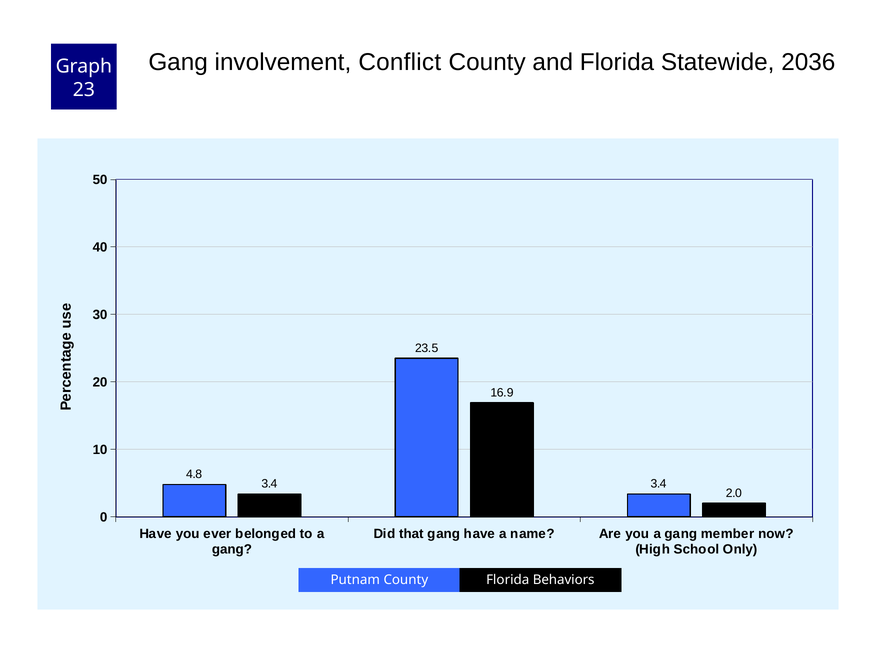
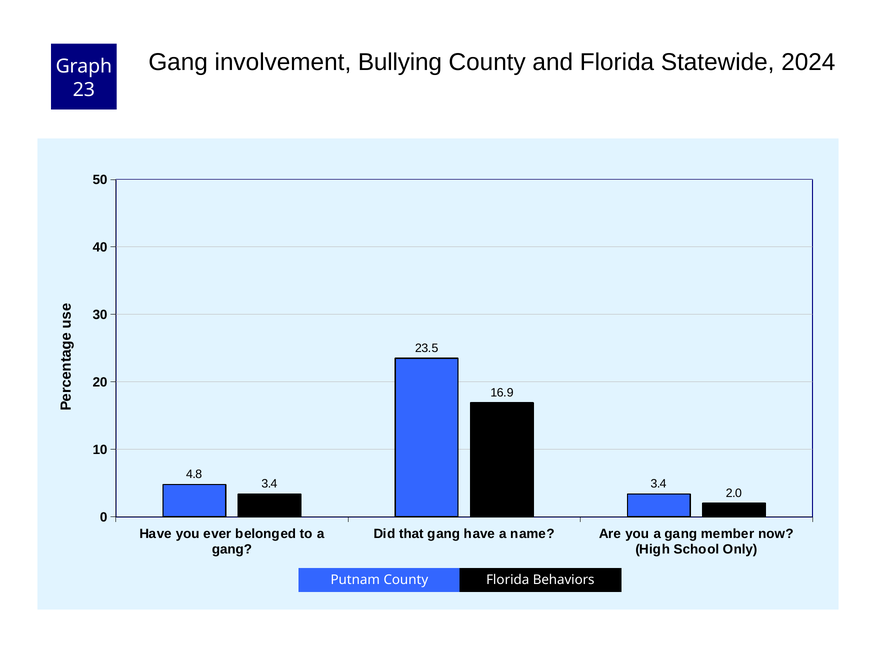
Conflict: Conflict -> Bullying
2036: 2036 -> 2024
